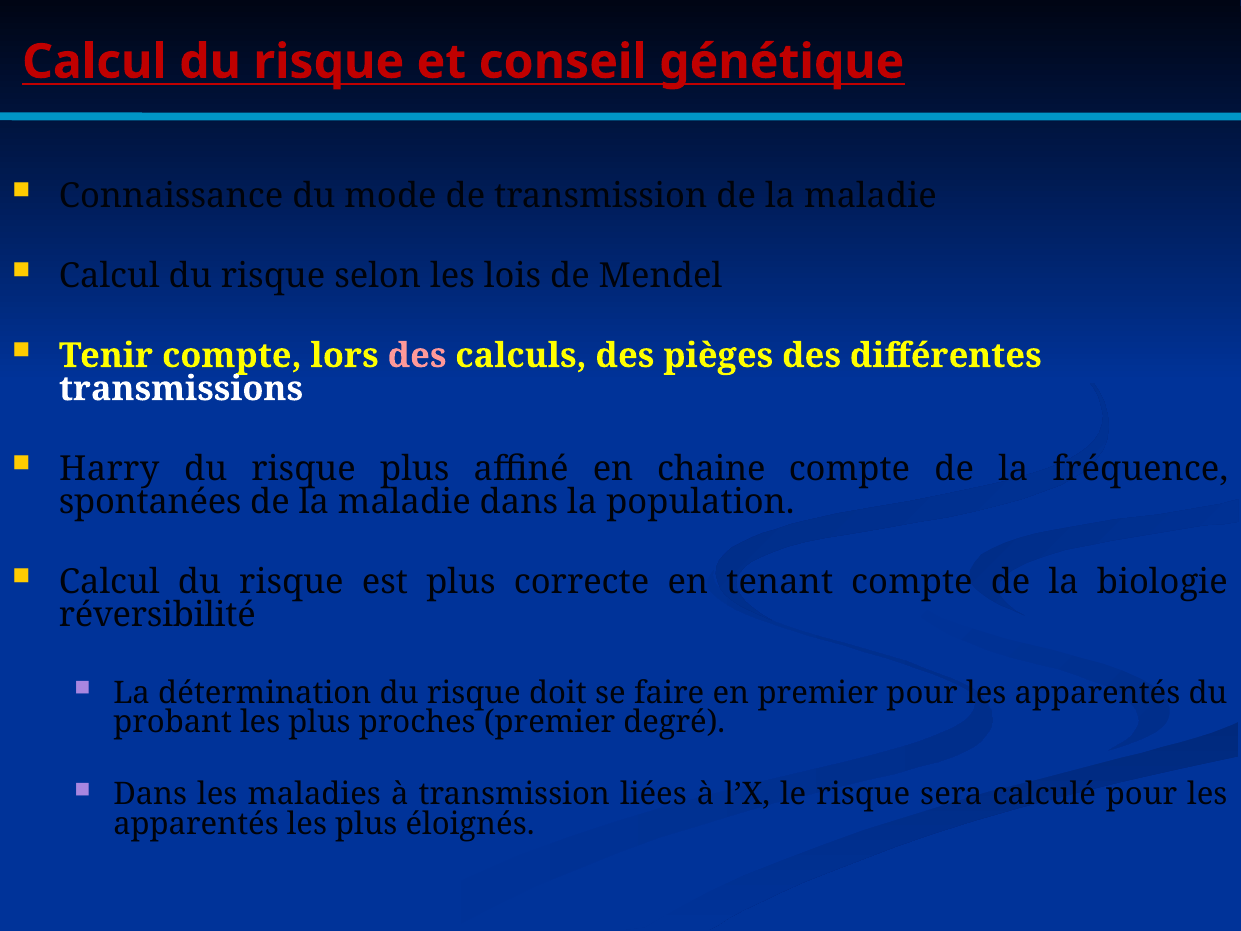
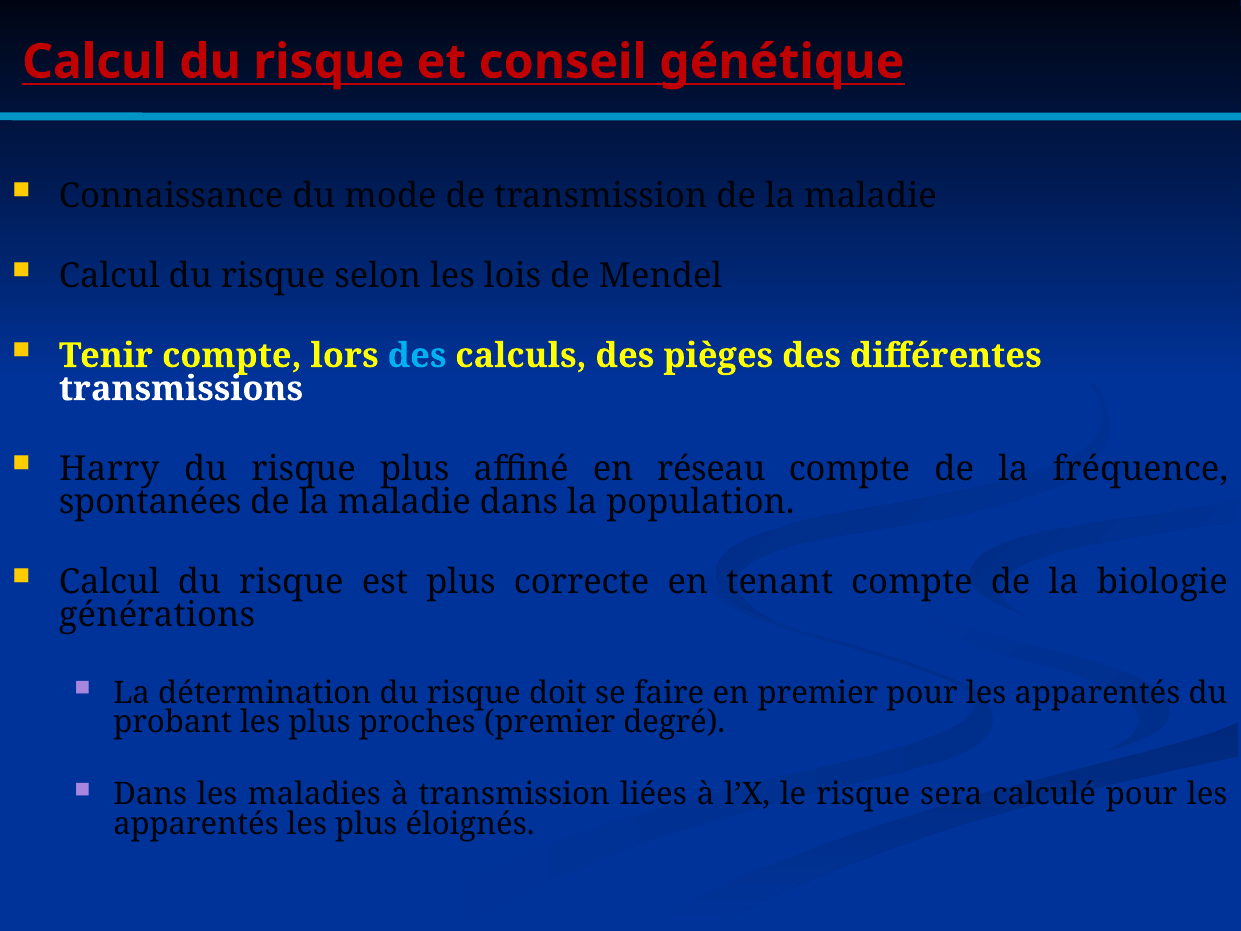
des at (417, 356) colour: pink -> light blue
chaine: chaine -> réseau
réversibilité: réversibilité -> générations
